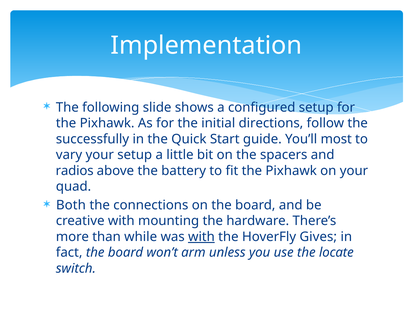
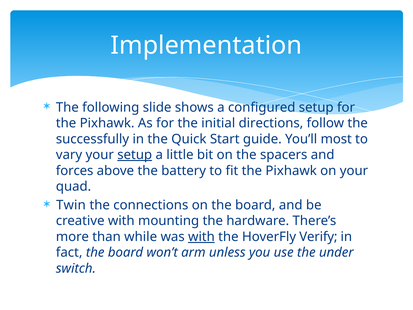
setup at (135, 155) underline: none -> present
radios: radios -> forces
Both: Both -> Twin
Gives: Gives -> Verify
locate: locate -> under
